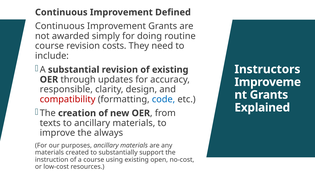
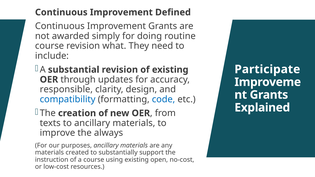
costs: costs -> what
Instructors: Instructors -> Participate
compatibility colour: red -> blue
